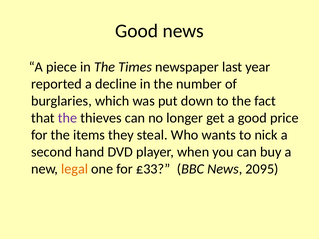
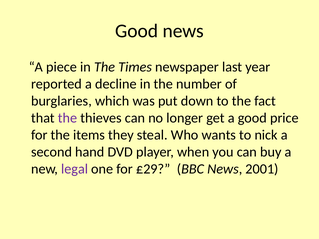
legal colour: orange -> purple
£33: £33 -> £29
2095: 2095 -> 2001
